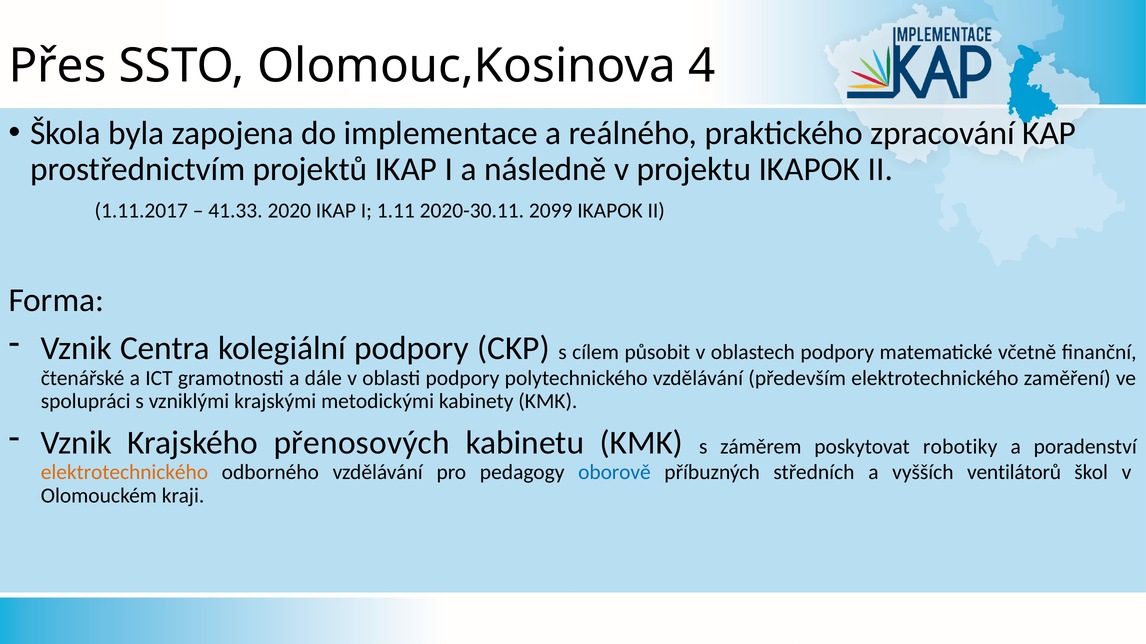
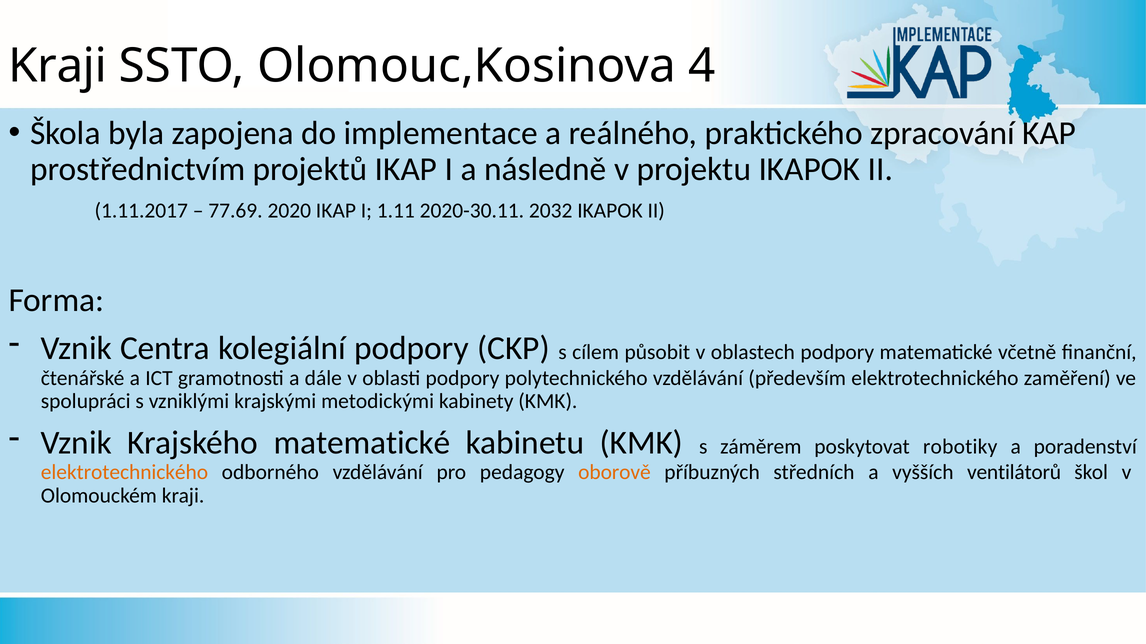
Přes at (58, 66): Přes -> Kraji
41.33: 41.33 -> 77.69
2099: 2099 -> 2032
Krajského přenosových: přenosových -> matematické
oborově colour: blue -> orange
